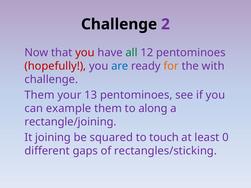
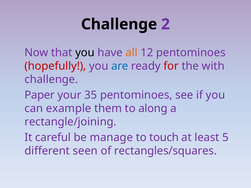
you at (85, 53) colour: red -> black
all colour: green -> orange
for colour: orange -> red
Them at (39, 95): Them -> Paper
13: 13 -> 35
joining: joining -> careful
squared: squared -> manage
0: 0 -> 5
gaps: gaps -> seen
rectangles/sticking: rectangles/sticking -> rectangles/squares
